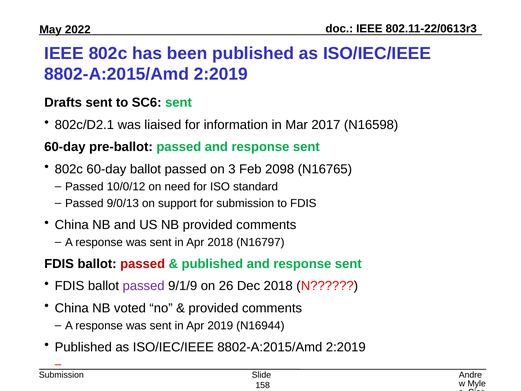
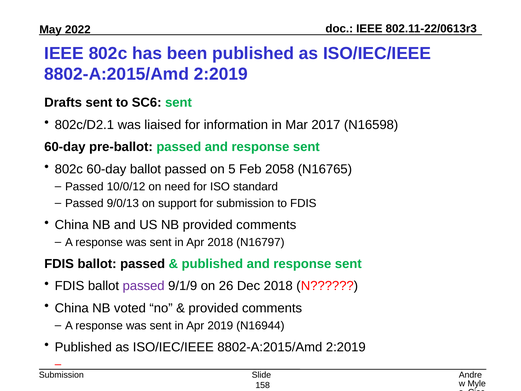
3: 3 -> 5
2098: 2098 -> 2058
passed at (143, 264) colour: red -> black
